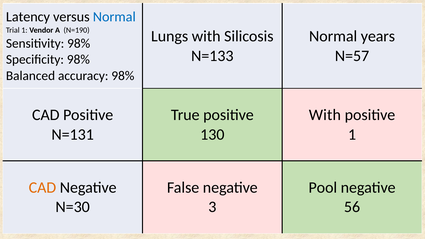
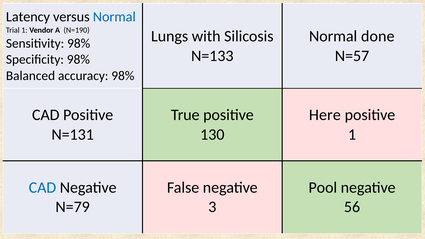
years: years -> done
With at (325, 115): With -> Here
CAD at (42, 188) colour: orange -> blue
N=30: N=30 -> N=79
